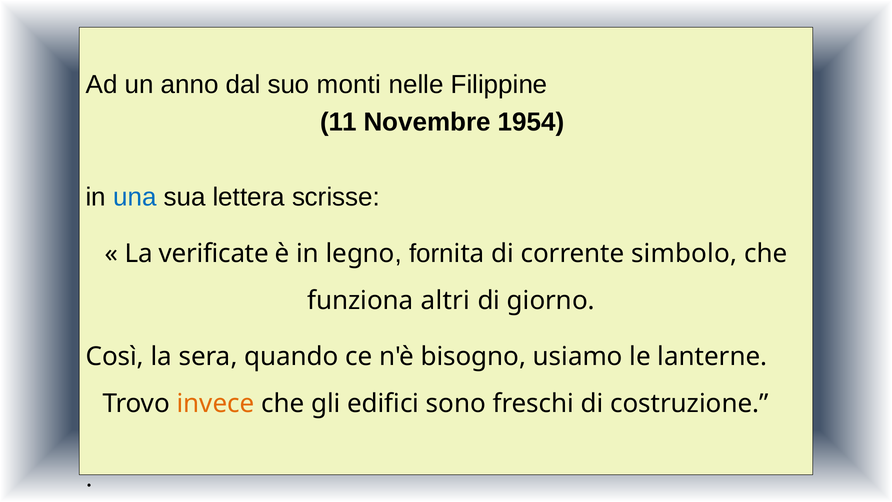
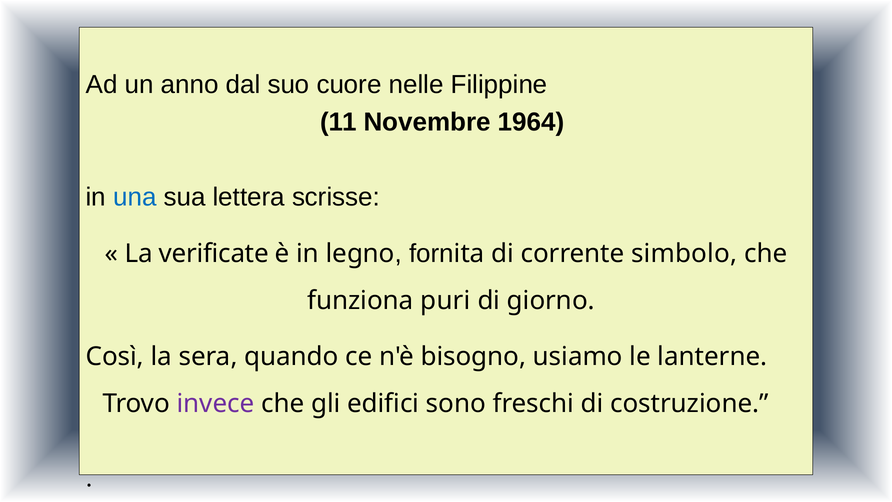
monti: monti -> cuore
1954: 1954 -> 1964
altri: altri -> puri
invece colour: orange -> purple
